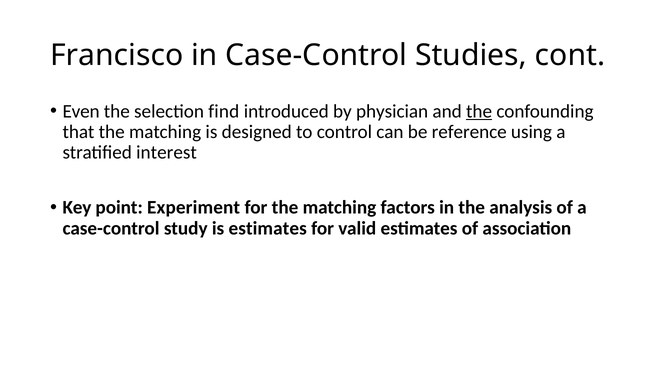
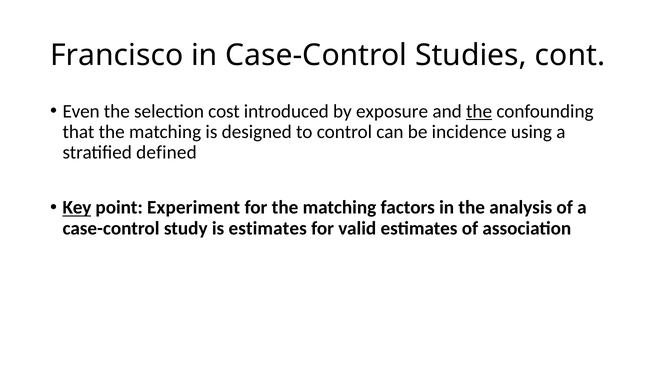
find: find -> cost
physician: physician -> exposure
reference: reference -> incidence
interest: interest -> defined
Key underline: none -> present
